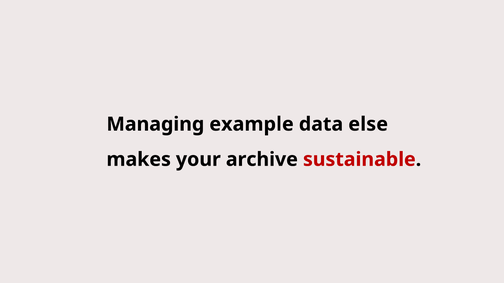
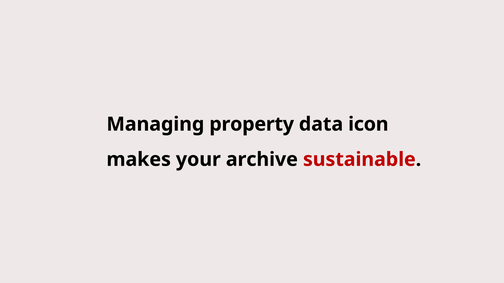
example: example -> property
else: else -> icon
